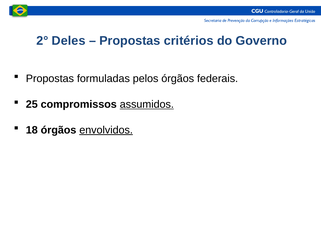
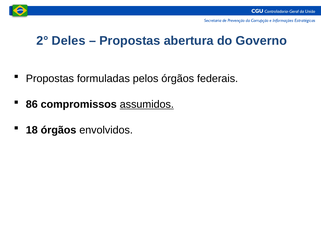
critérios: critérios -> abertura
25: 25 -> 86
envolvidos underline: present -> none
